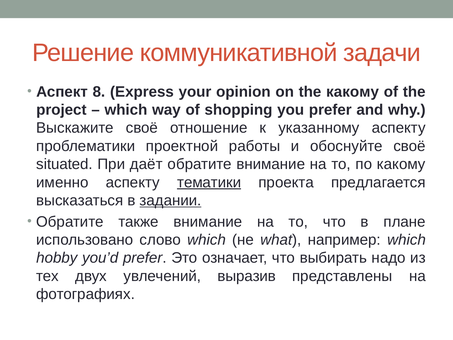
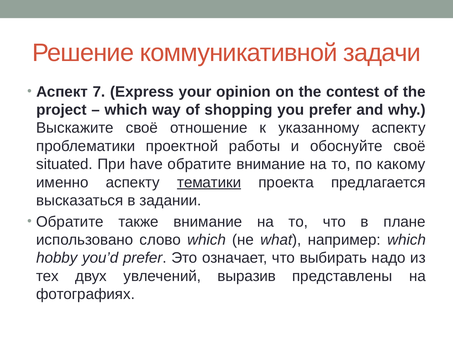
8: 8 -> 7
the какому: какому -> contest
даёт: даёт -> have
задании underline: present -> none
